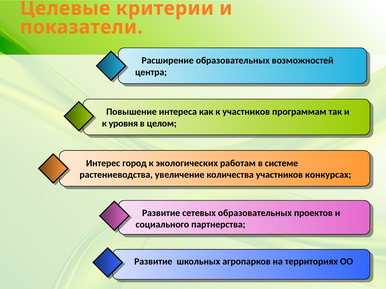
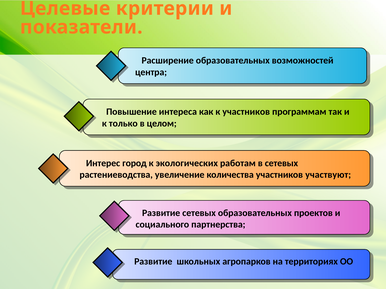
уровня: уровня -> только
в системе: системе -> сетевых
конкурсах: конкурсах -> участвуют
